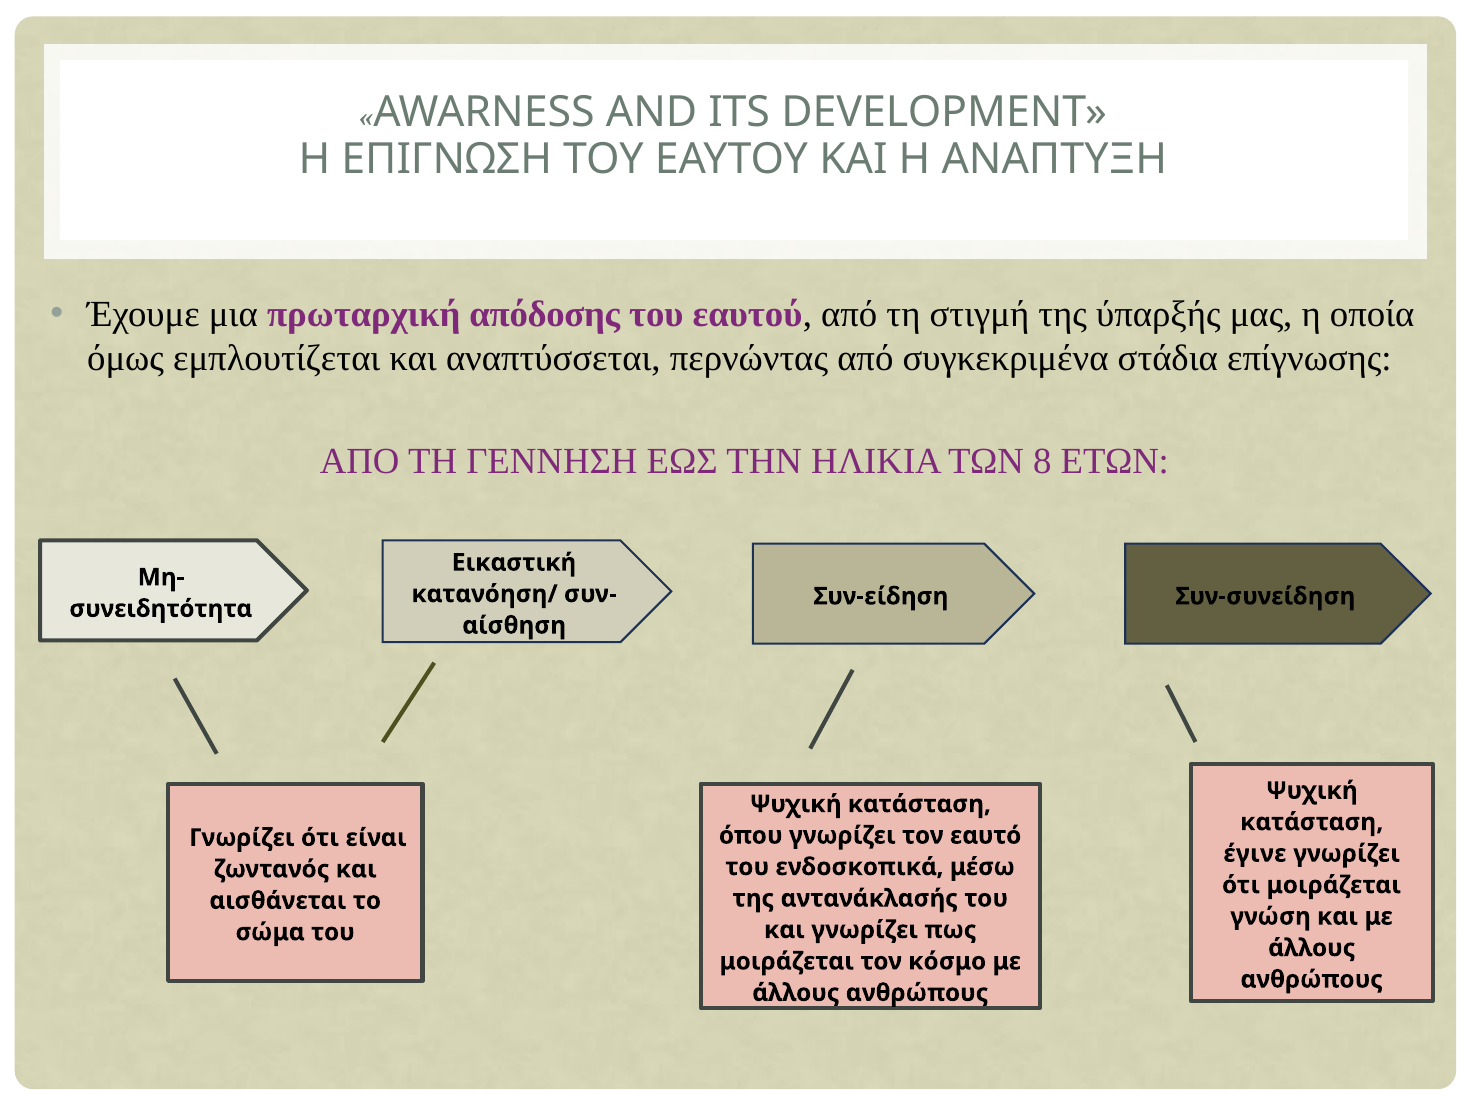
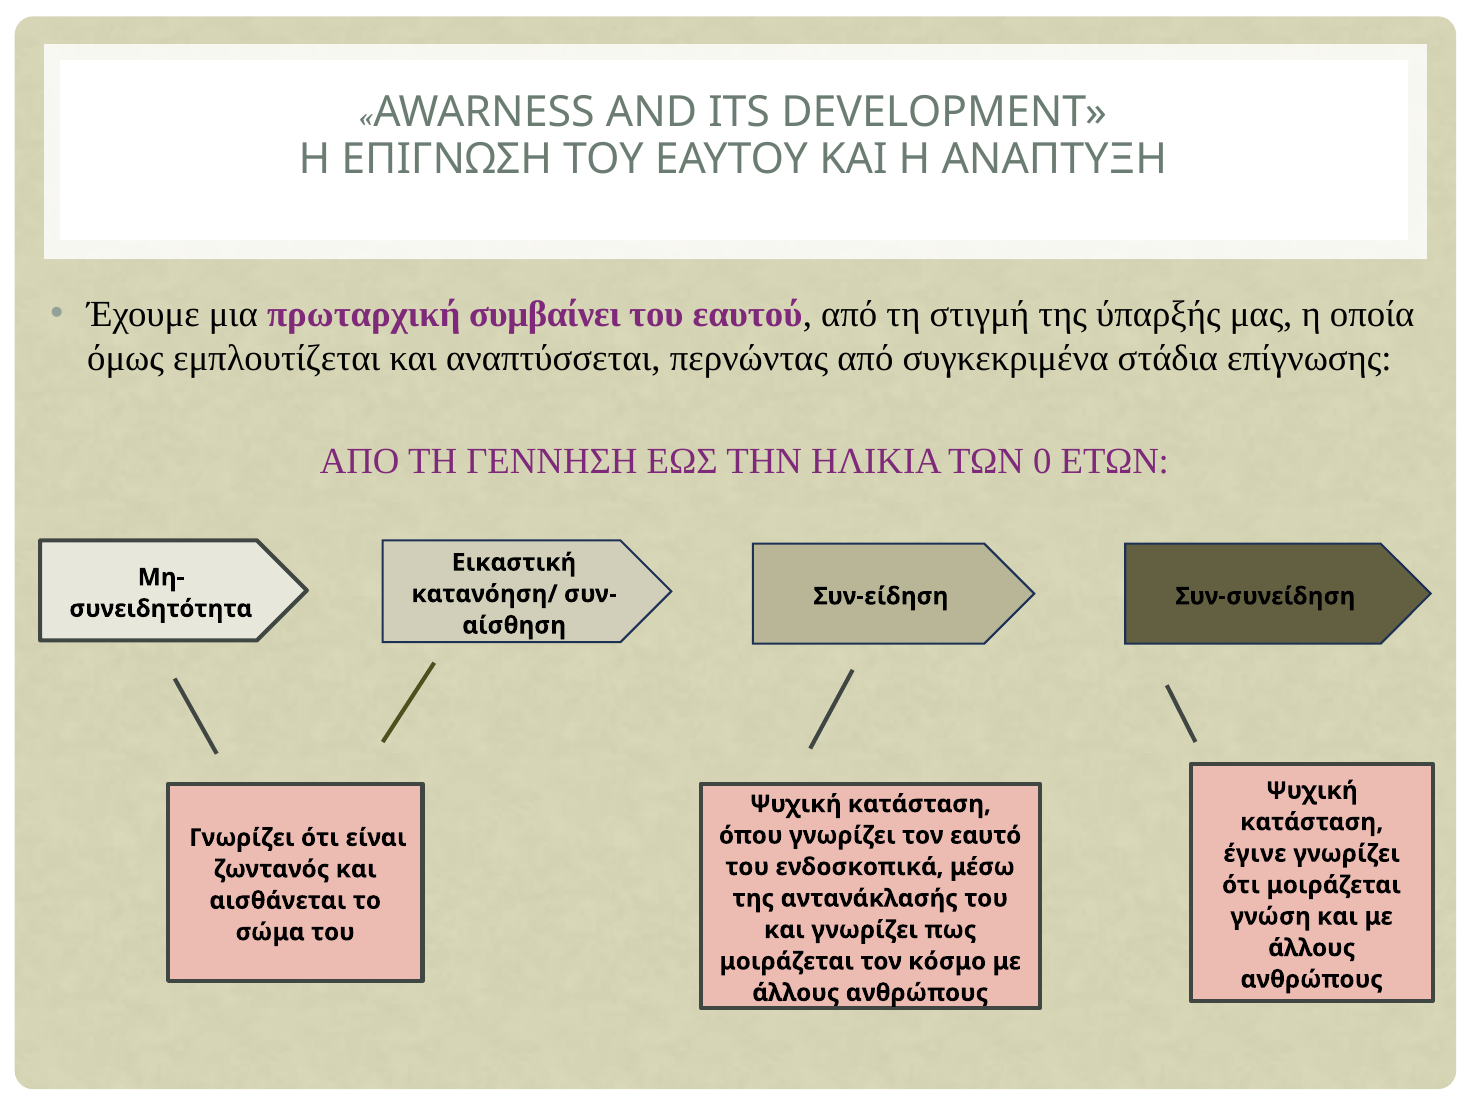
απόδοσης: απόδοσης -> συμβαίνει
8: 8 -> 0
